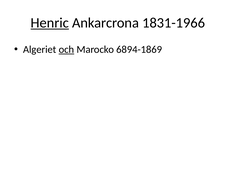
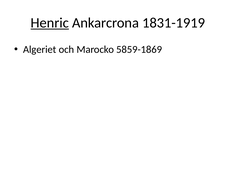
1831-1966: 1831-1966 -> 1831-1919
och underline: present -> none
6894-1869: 6894-1869 -> 5859-1869
